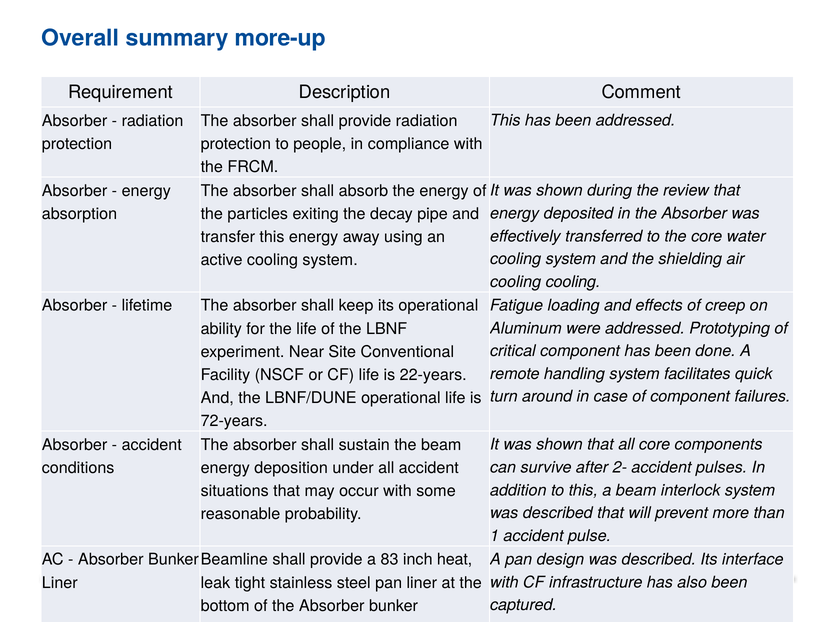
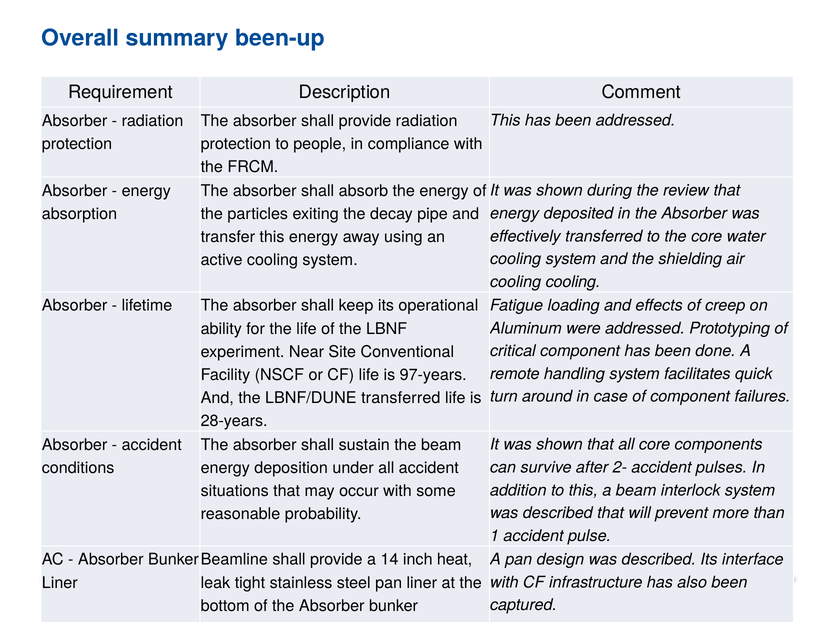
more-up: more-up -> been-up
22-years: 22-years -> 97-years
LBNF/DUNE operational: operational -> transferred
72-years: 72-years -> 28-years
83: 83 -> 14
